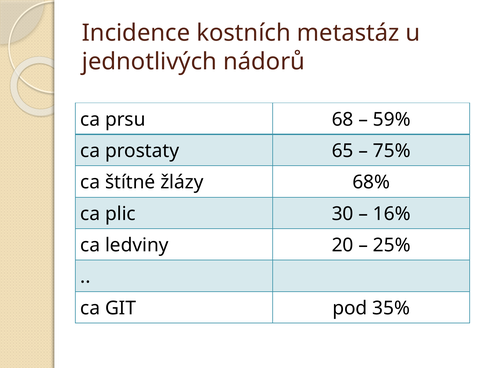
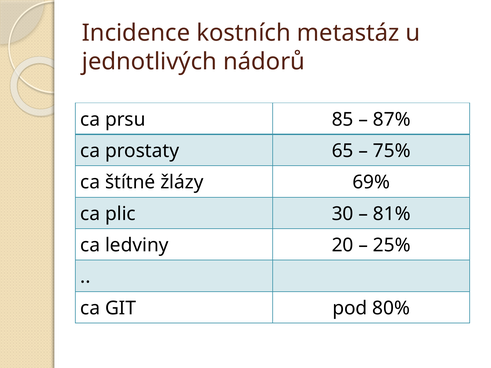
68: 68 -> 85
59%: 59% -> 87%
68%: 68% -> 69%
16%: 16% -> 81%
35%: 35% -> 80%
